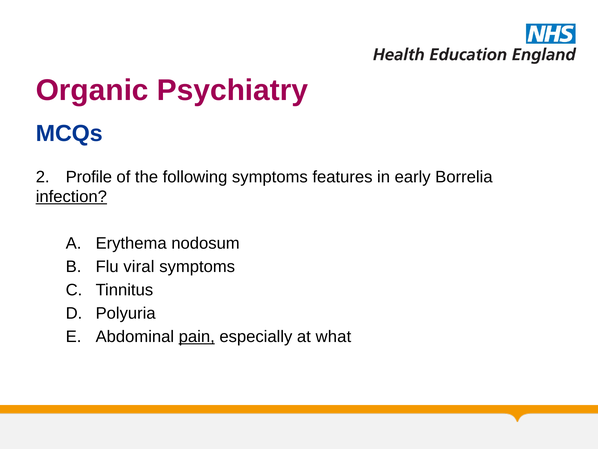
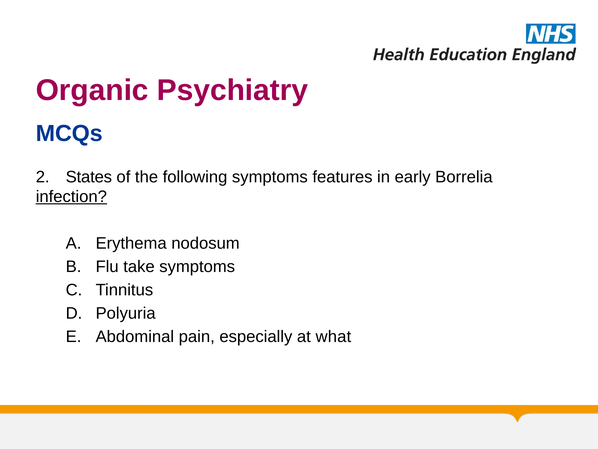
Profile: Profile -> States
viral: viral -> take
pain underline: present -> none
